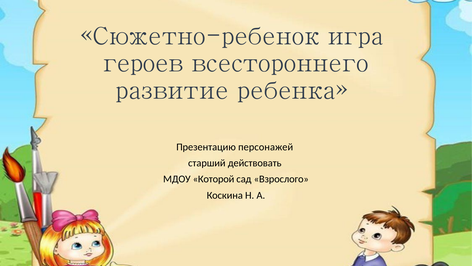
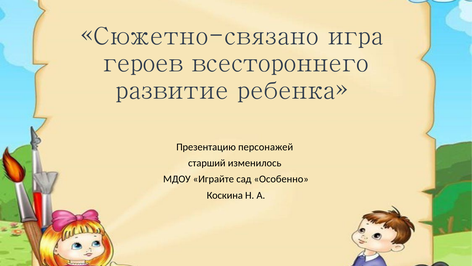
Сюжетно-ребенок: Сюжетно-ребенок -> Сюжетно-связано
действовать: действовать -> изменилось
Которой: Которой -> Играйте
Взрослого: Взрослого -> Особенно
